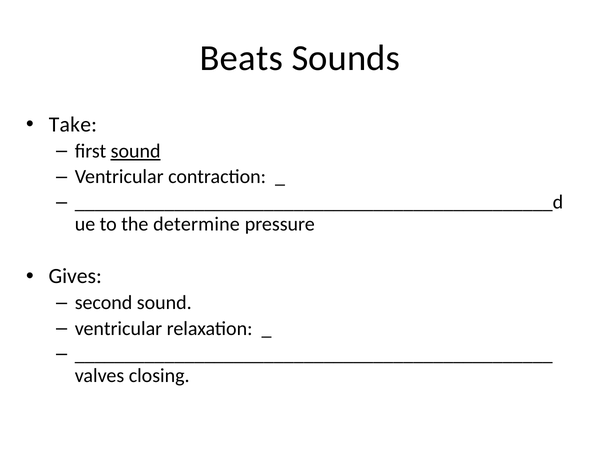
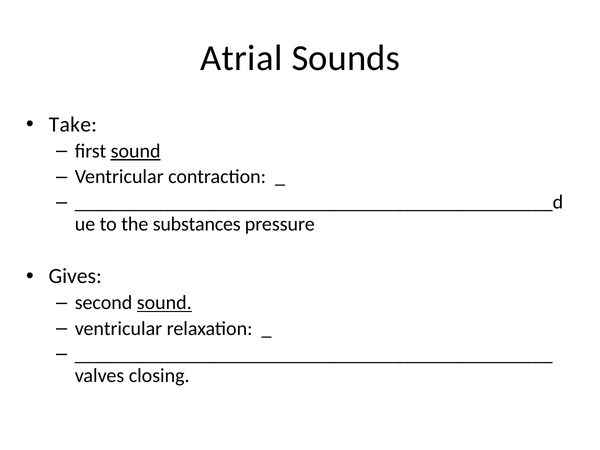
Beats: Beats -> Atrial
determine: determine -> substances
sound at (164, 303) underline: none -> present
